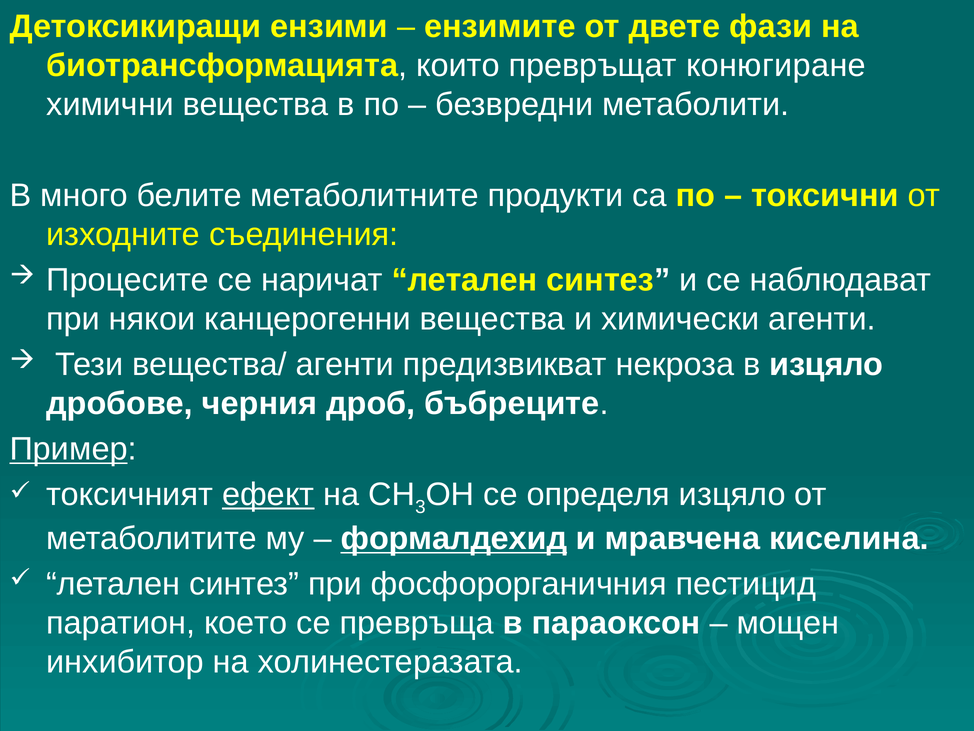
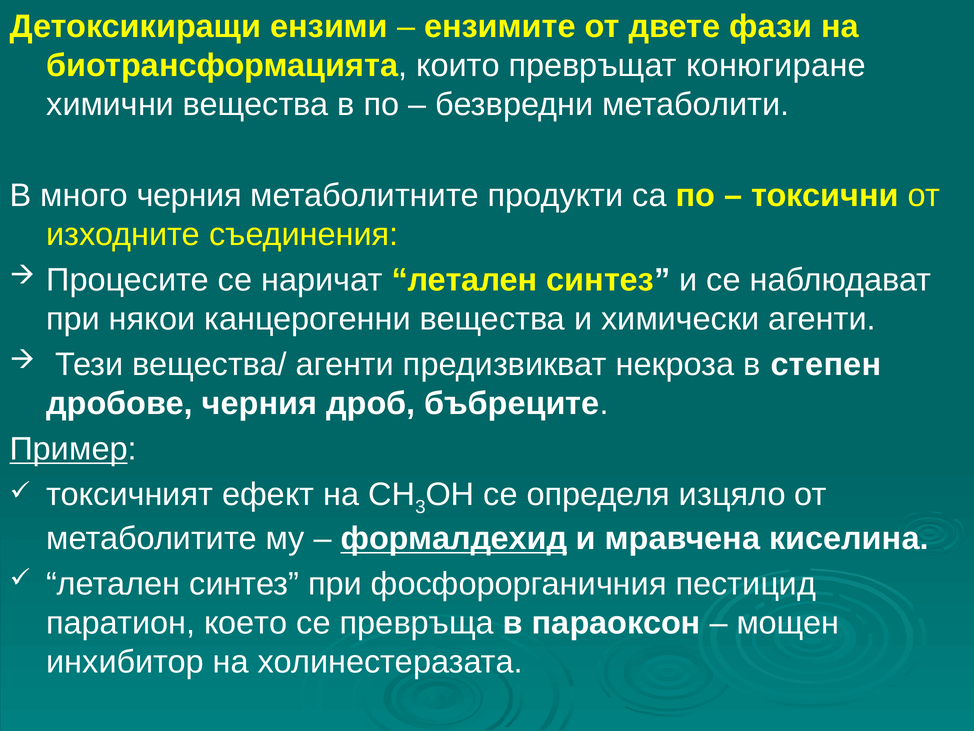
много белите: белите -> черния
в изцяло: изцяло -> степен
ефект underline: present -> none
